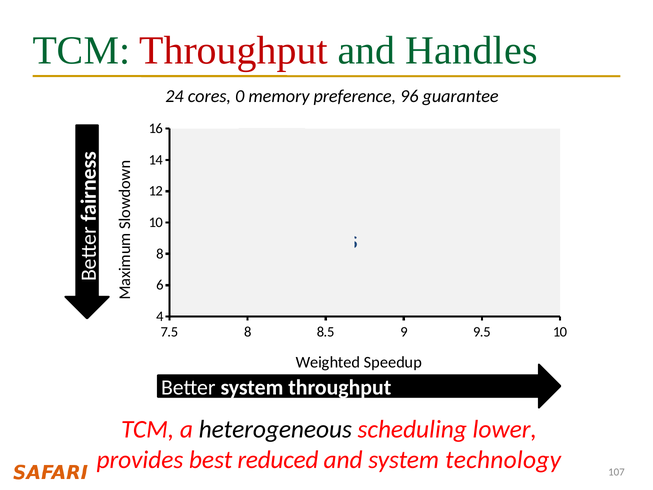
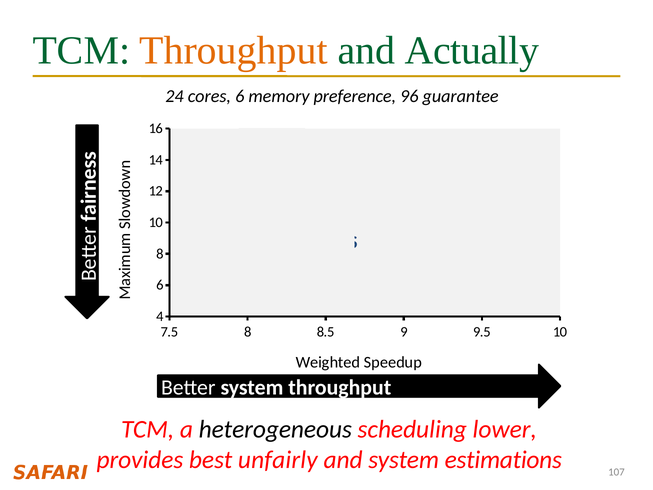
Throughput at (234, 51) colour: red -> orange
Handles: Handles -> Actually
cores 0: 0 -> 6
reduced: reduced -> unfairly
technology: technology -> estimations
